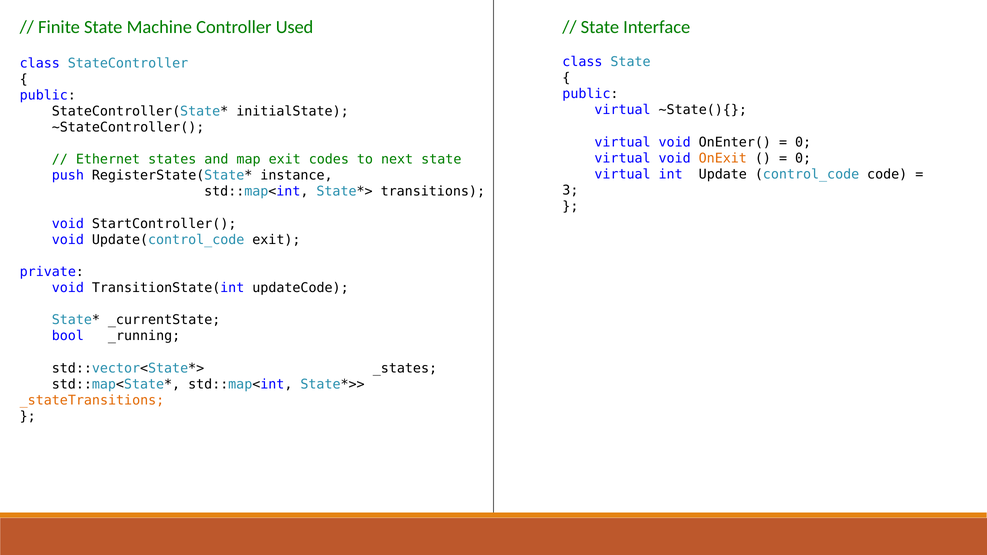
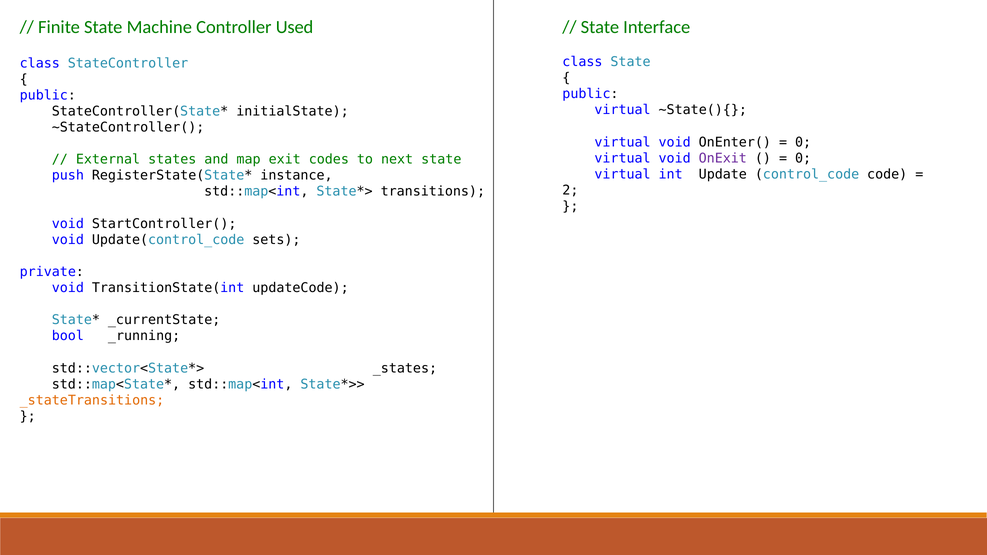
OnExit colour: orange -> purple
Ethernet: Ethernet -> External
3: 3 -> 2
Update(control_code exit: exit -> sets
